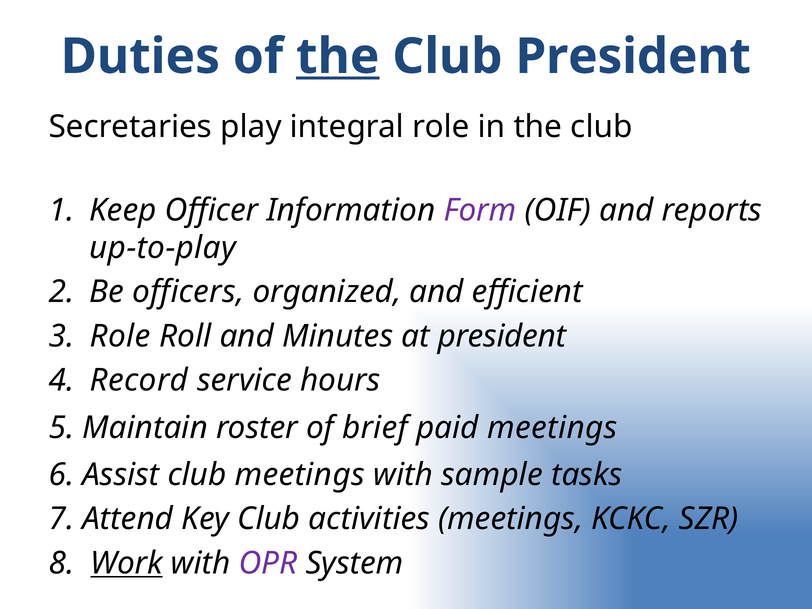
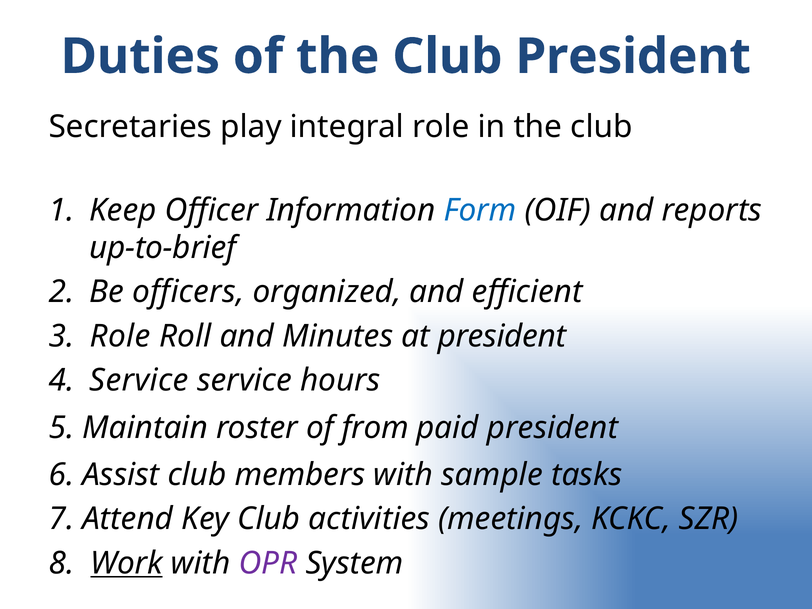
the at (338, 57) underline: present -> none
Form colour: purple -> blue
up-to-play: up-to-play -> up-to-brief
Record at (139, 380): Record -> Service
brief: brief -> from
paid meetings: meetings -> president
club meetings: meetings -> members
